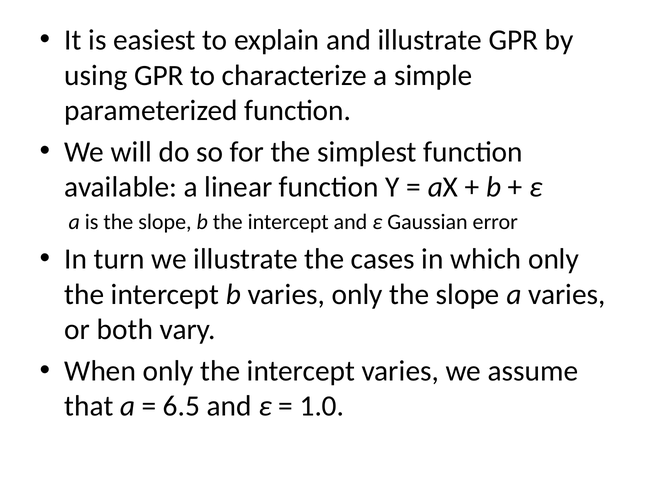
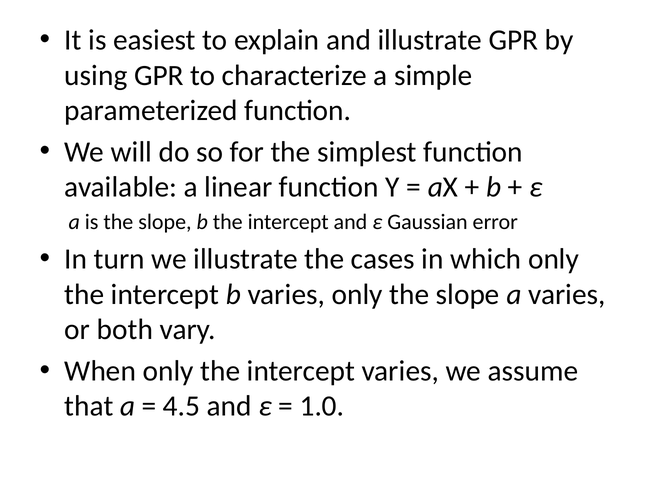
6.5: 6.5 -> 4.5
